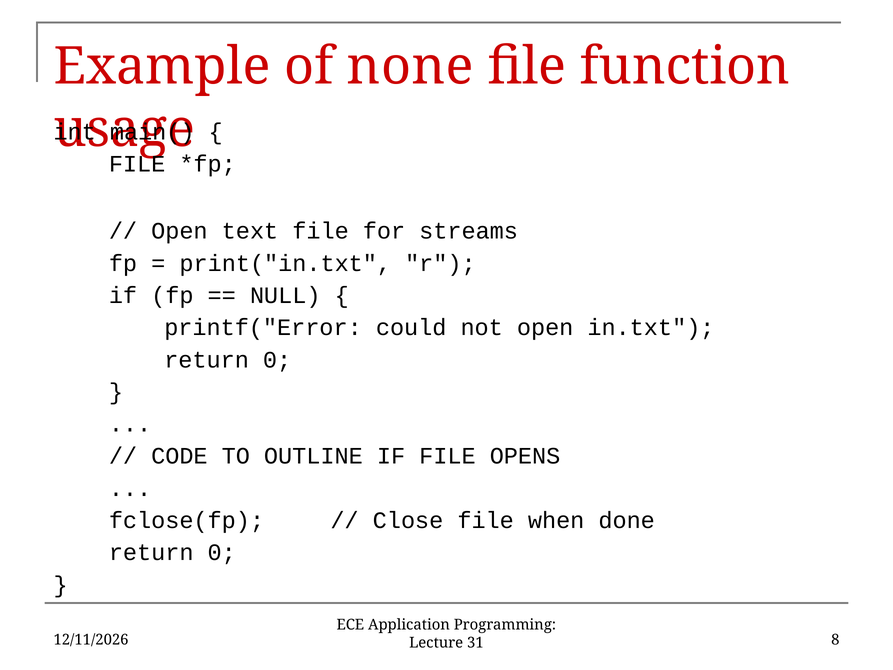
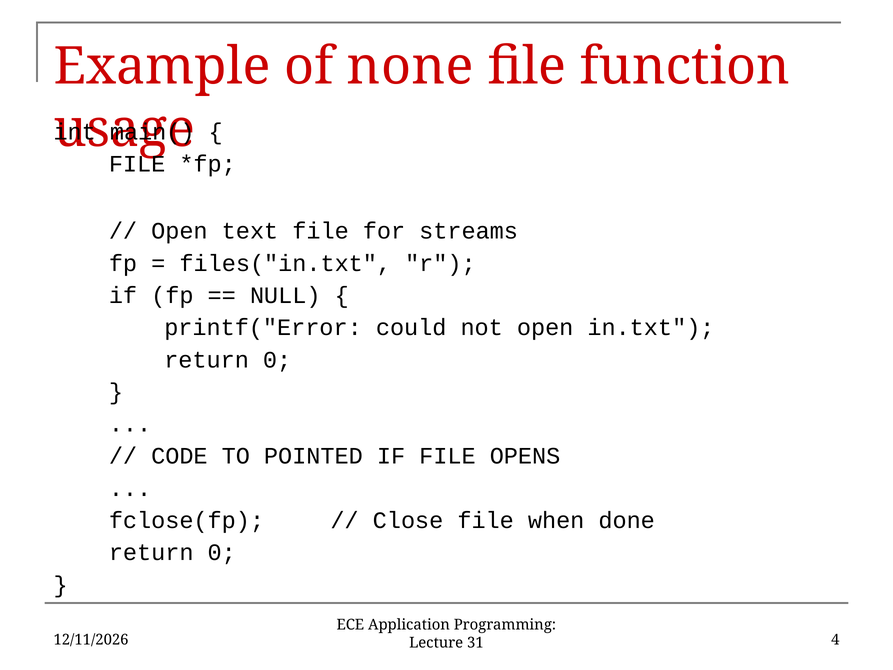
print("in.txt: print("in.txt -> files("in.txt
OUTLINE: OUTLINE -> POINTED
8: 8 -> 4
